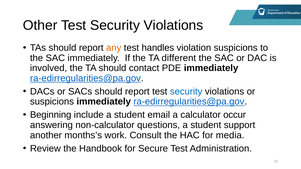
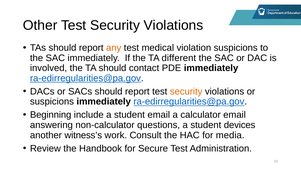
handles: handles -> medical
security at (186, 92) colour: blue -> orange
calculator occur: occur -> email
support: support -> devices
months’s: months’s -> witness’s
